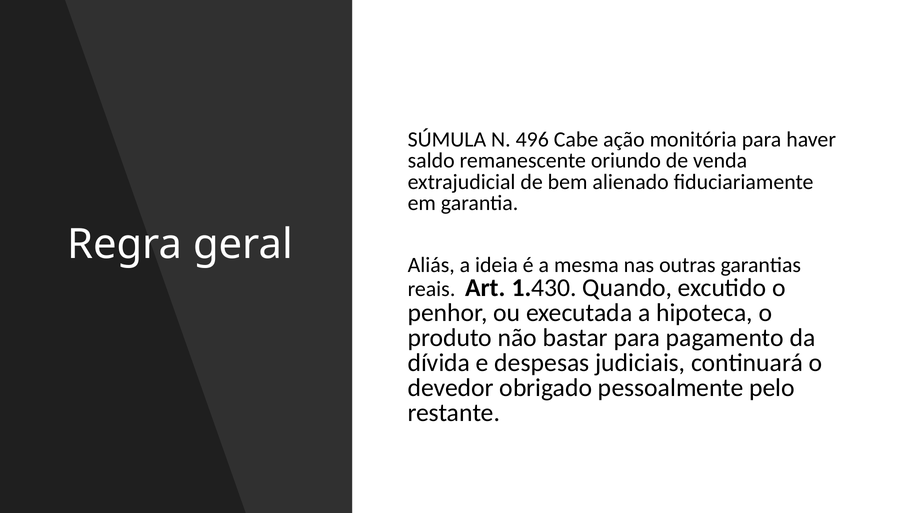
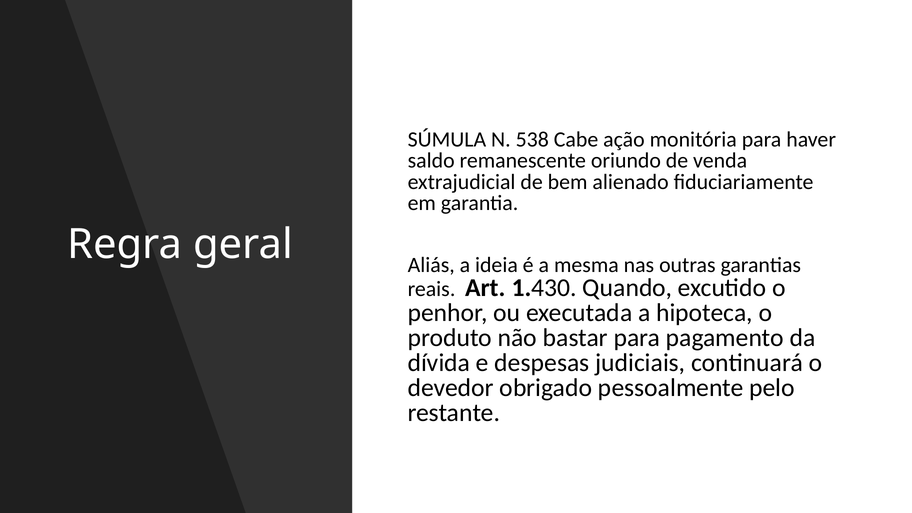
496: 496 -> 538
